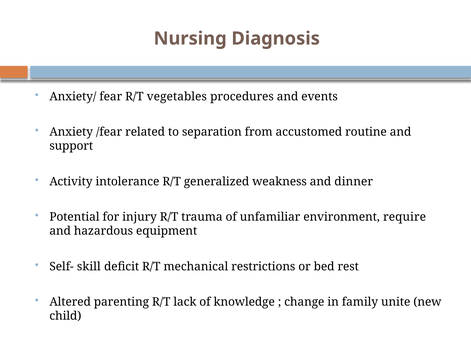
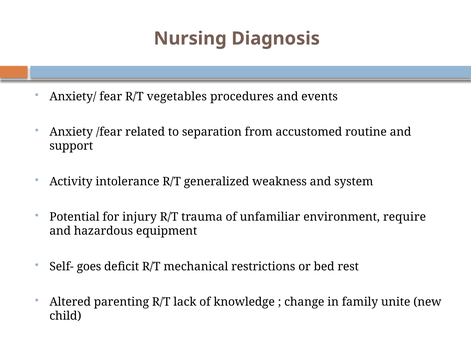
dinner: dinner -> system
skill: skill -> goes
